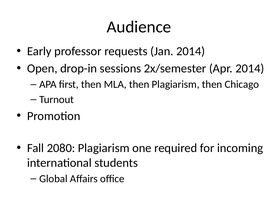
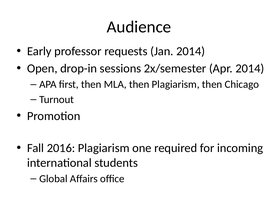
2080: 2080 -> 2016
